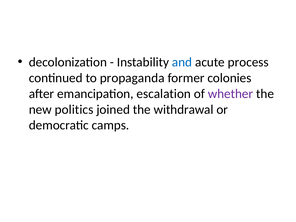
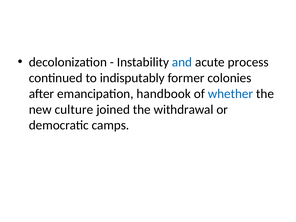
propaganda: propaganda -> indisputably
escalation: escalation -> handbook
whether colour: purple -> blue
politics: politics -> culture
